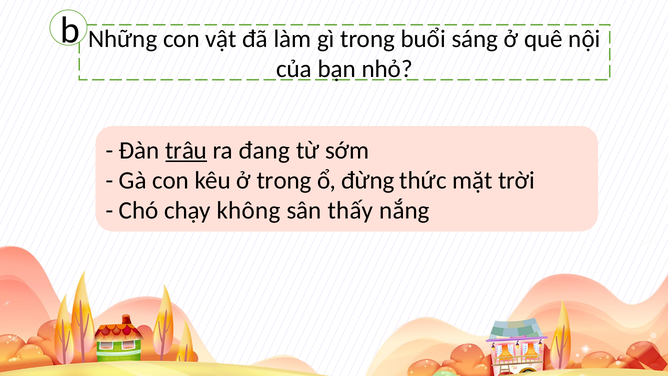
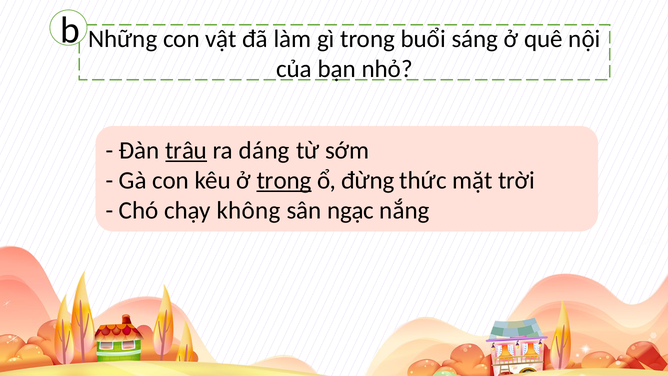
đang: đang -> dáng
trong at (284, 180) underline: none -> present
thấy: thấy -> ngạc
